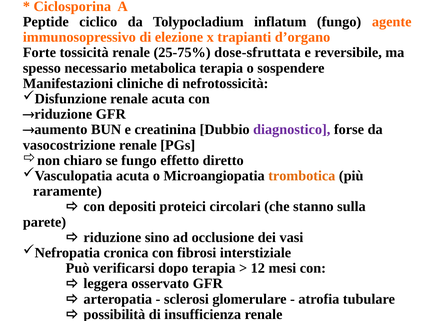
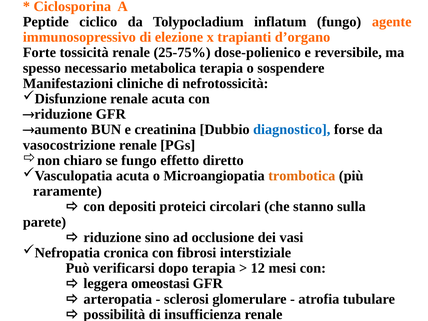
dose-sfruttata: dose-sfruttata -> dose-polienico
diagnostico colour: purple -> blue
osservato: osservato -> omeostasi
